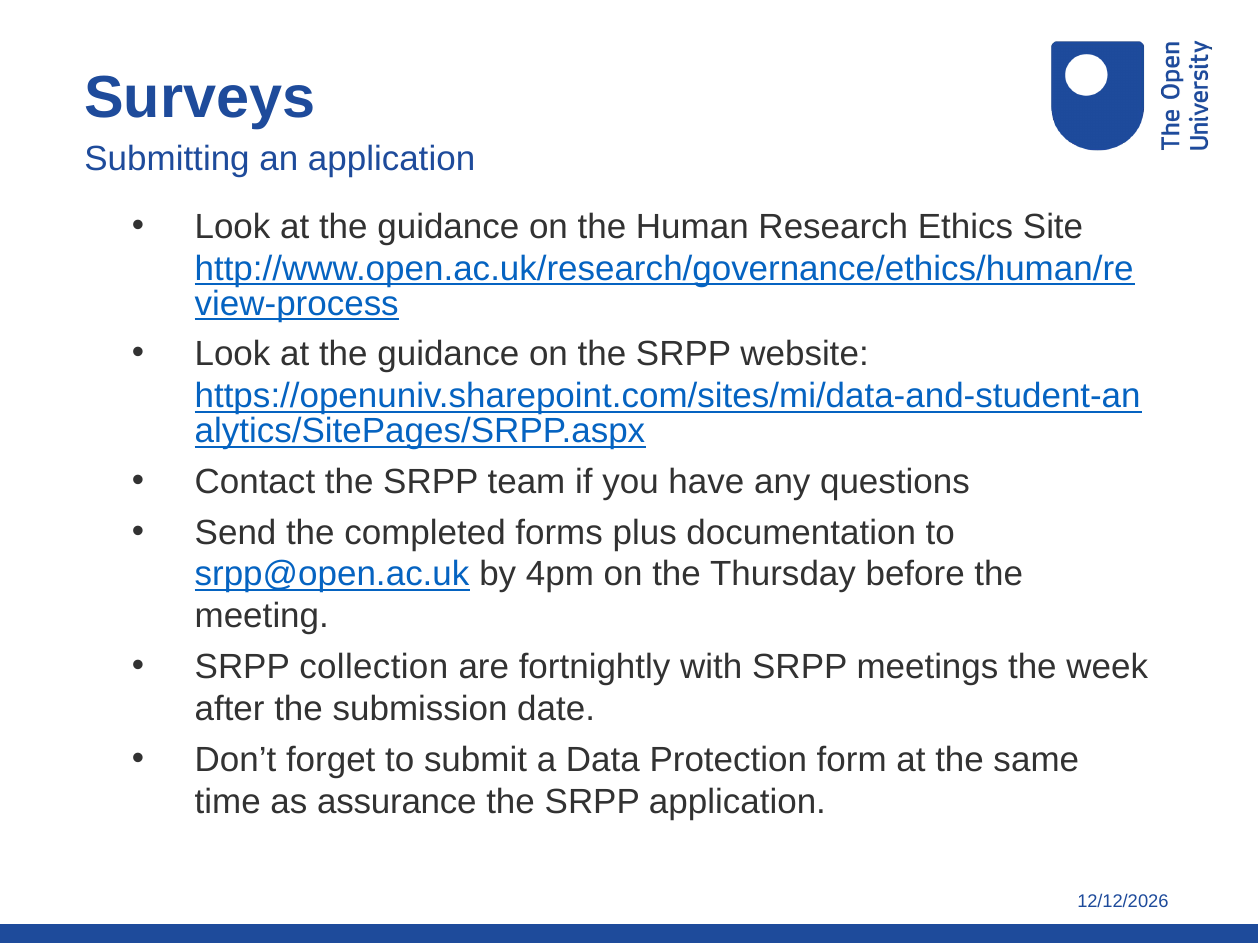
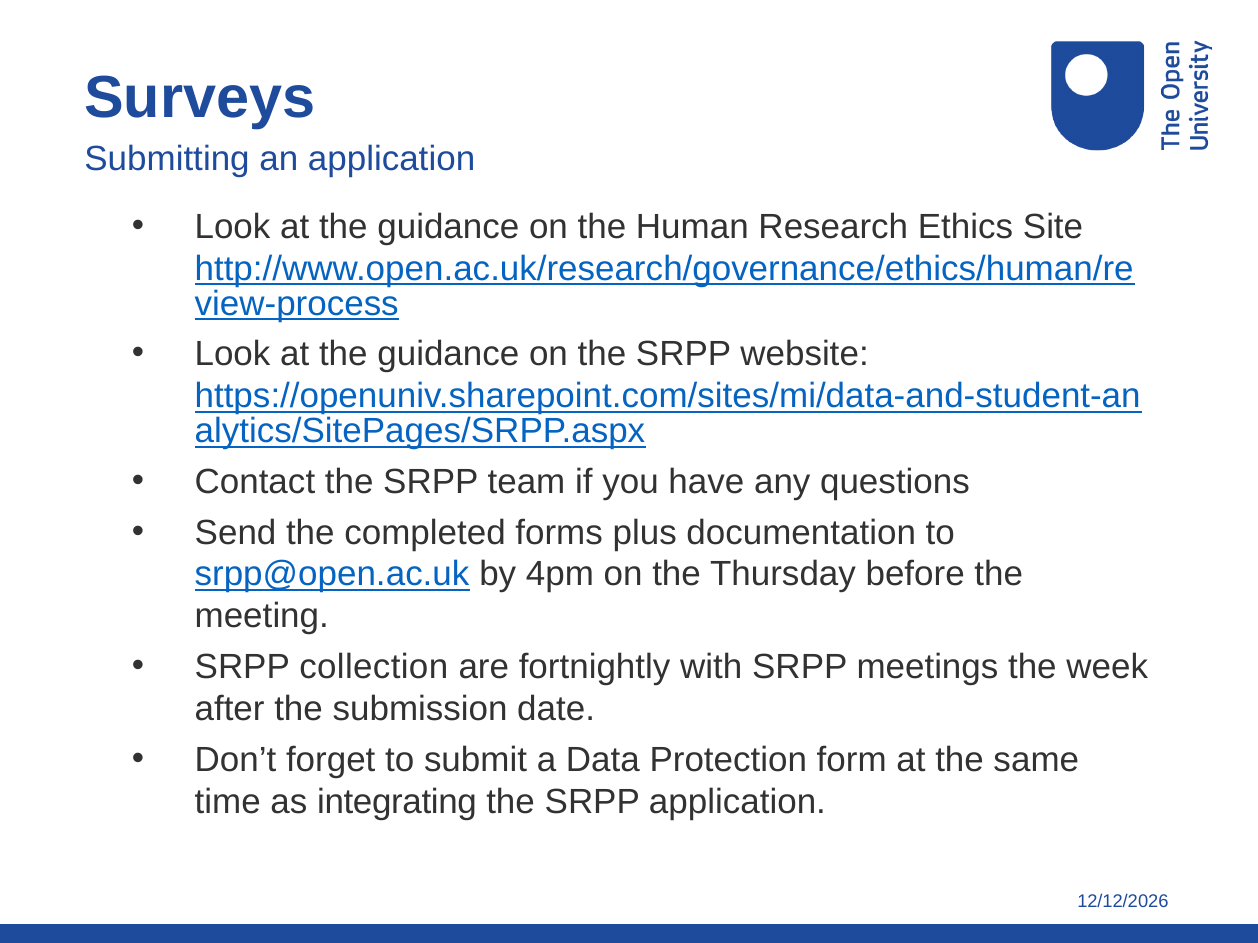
assurance: assurance -> integrating
